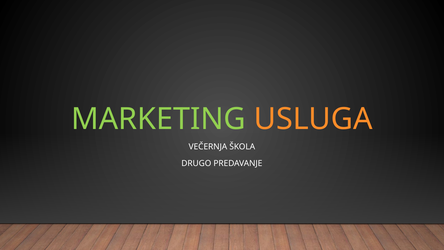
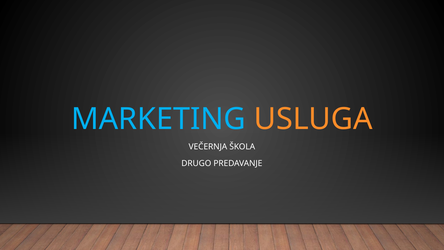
MARKETING colour: light green -> light blue
